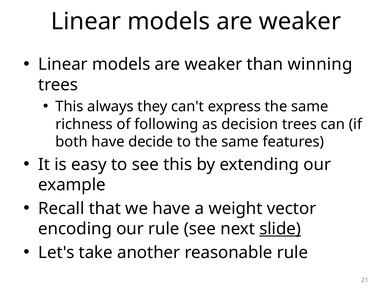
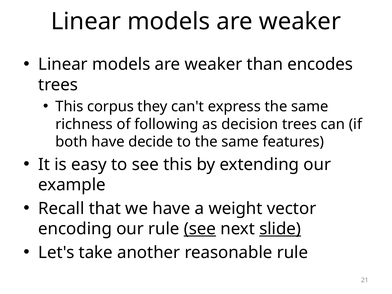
winning: winning -> encodes
always: always -> corpus
see at (200, 229) underline: none -> present
